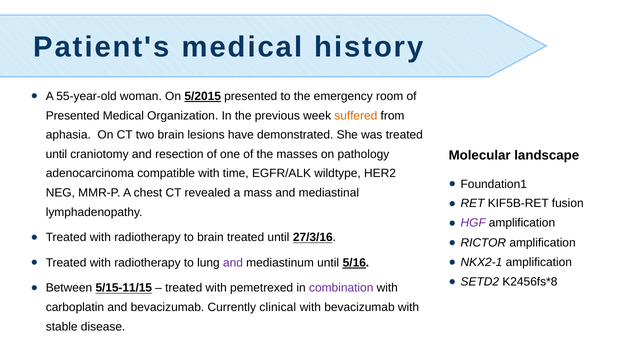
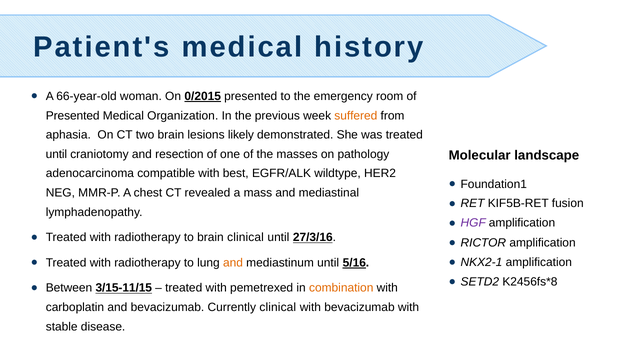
55-year-old: 55-year-old -> 66-year-old
5/2015: 5/2015 -> 0/2015
have: have -> likely
time: time -> best
brain treated: treated -> clinical
and at (233, 263) colour: purple -> orange
5/15-11/15: 5/15-11/15 -> 3/15-11/15
combination colour: purple -> orange
